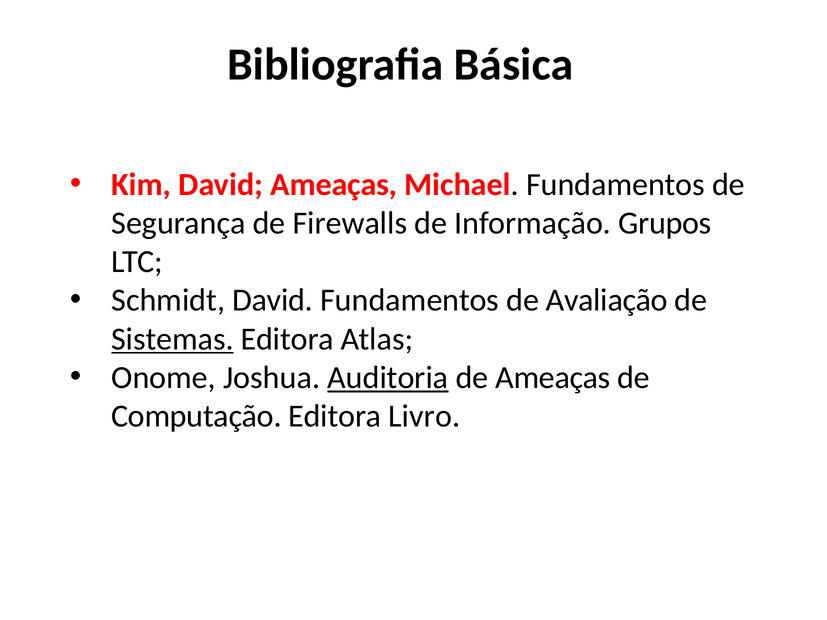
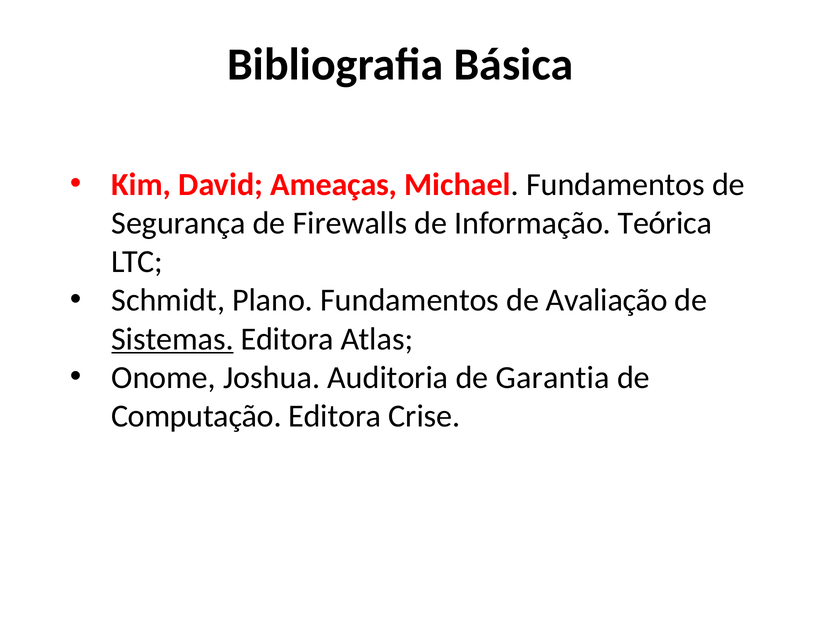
Grupos: Grupos -> Teórica
Schmidt David: David -> Plano
Auditoria underline: present -> none
de Ameaças: Ameaças -> Garantia
Livro: Livro -> Crise
